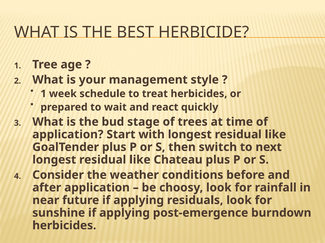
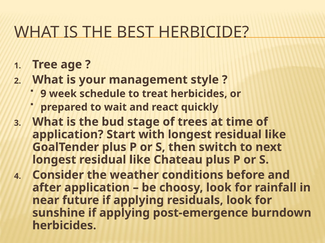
1 at (43, 94): 1 -> 9
